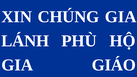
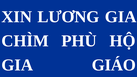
XIN CHÚNG: CHÚNG -> LƯƠNG
LÁNH: LÁNH -> CHÌM
